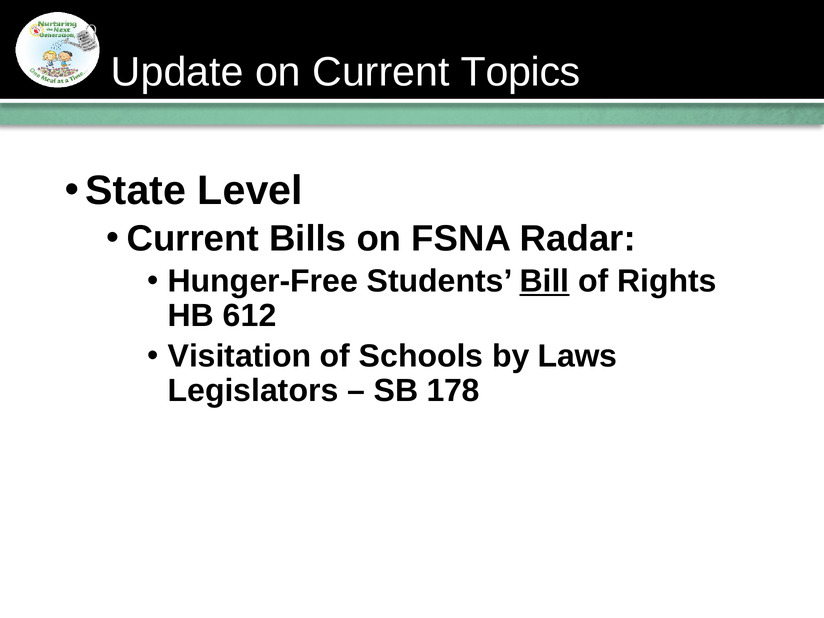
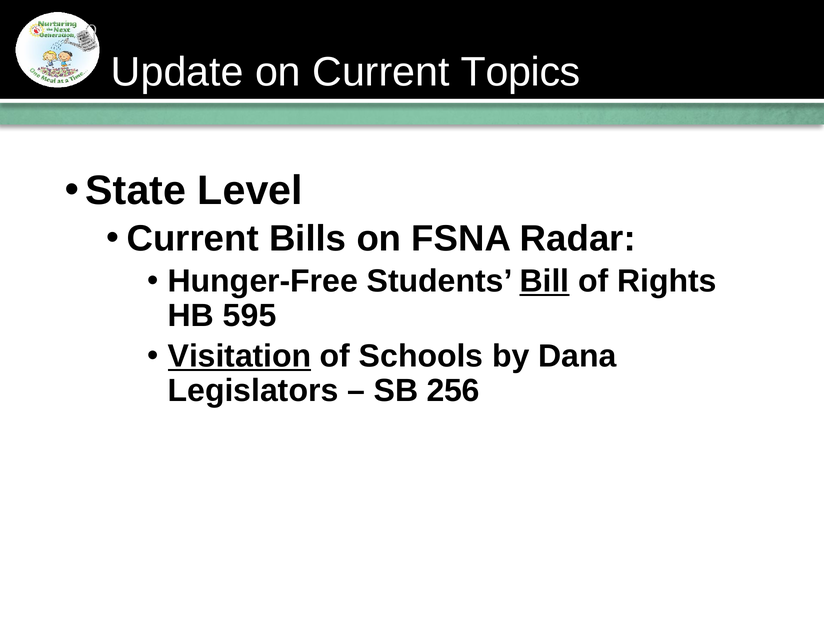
612: 612 -> 595
Visitation underline: none -> present
Laws: Laws -> Dana
178: 178 -> 256
